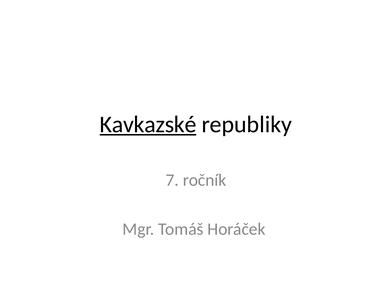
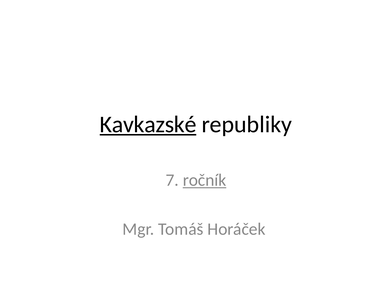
ročník underline: none -> present
